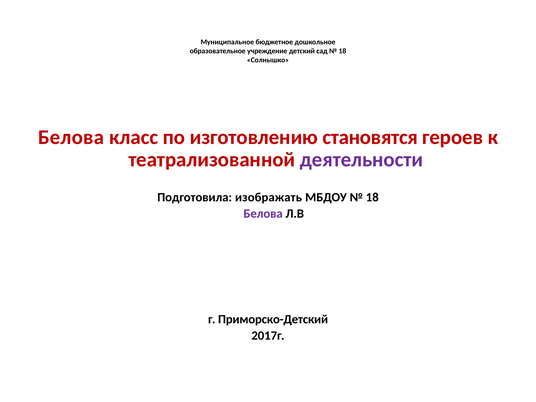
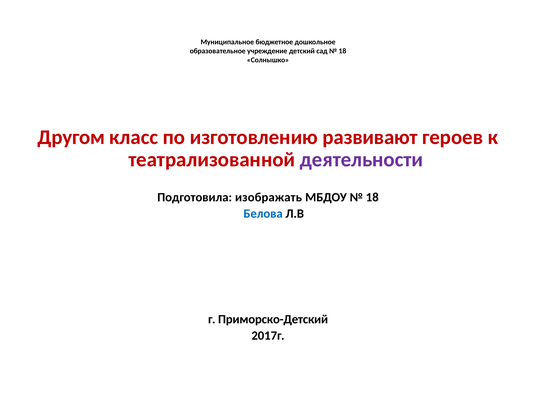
Белова at (71, 137): Белова -> Другом
становятся: становятся -> развивают
Белова at (263, 214) colour: purple -> blue
